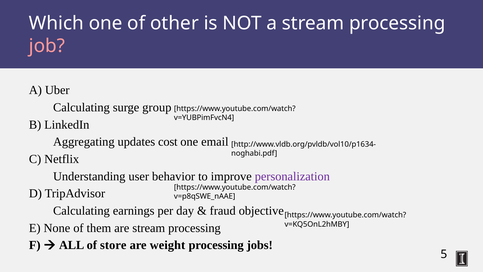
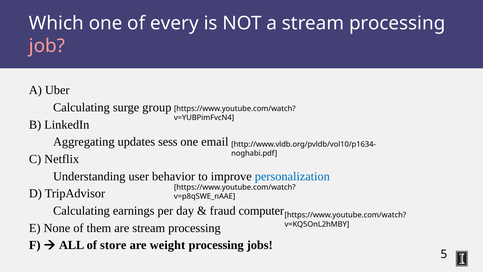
other: other -> every
cost: cost -> sess
personalization colour: purple -> blue
objective: objective -> computer
